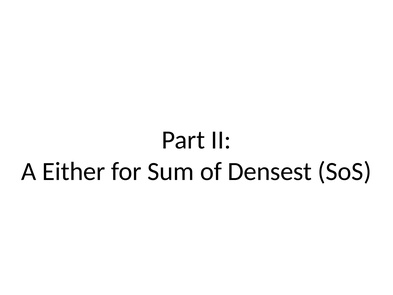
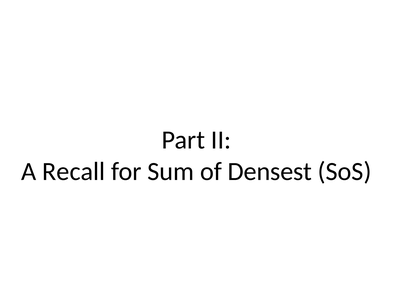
Either: Either -> Recall
